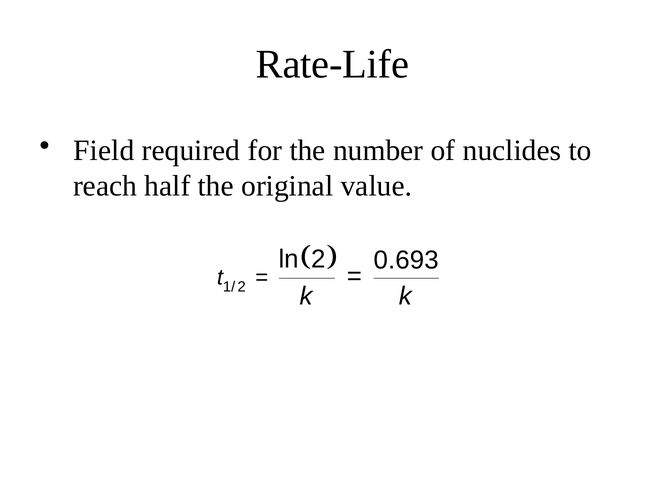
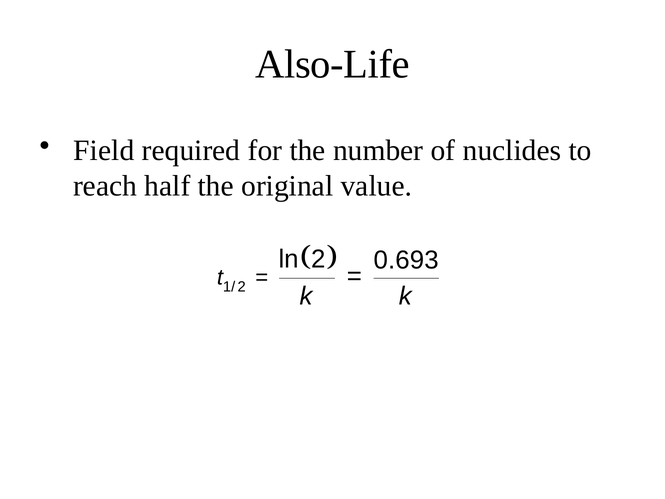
Rate-Life: Rate-Life -> Also-Life
